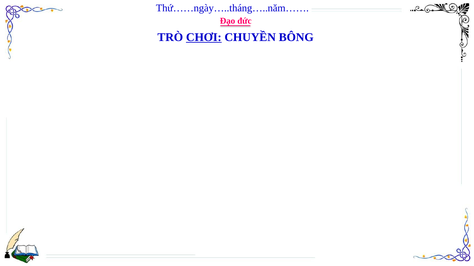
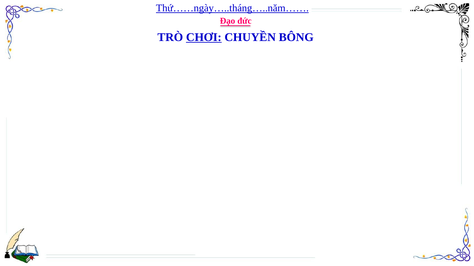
Thứ……ngày…..tháng…..năm…… underline: none -> present
